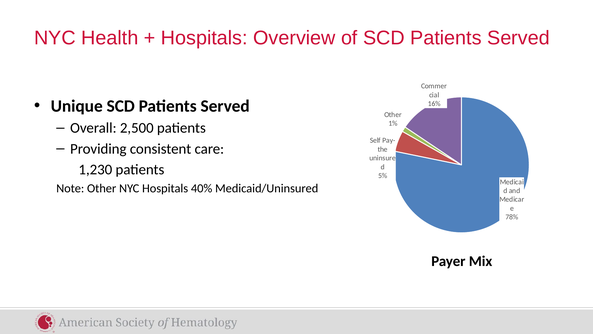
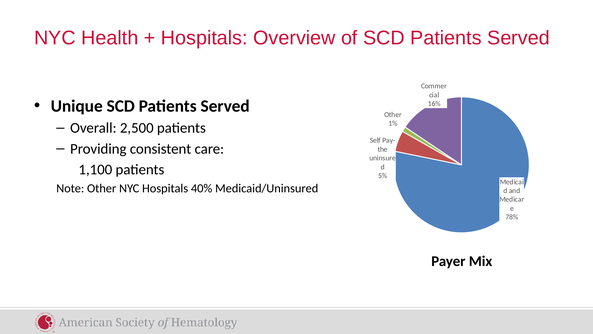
1,230: 1,230 -> 1,100
